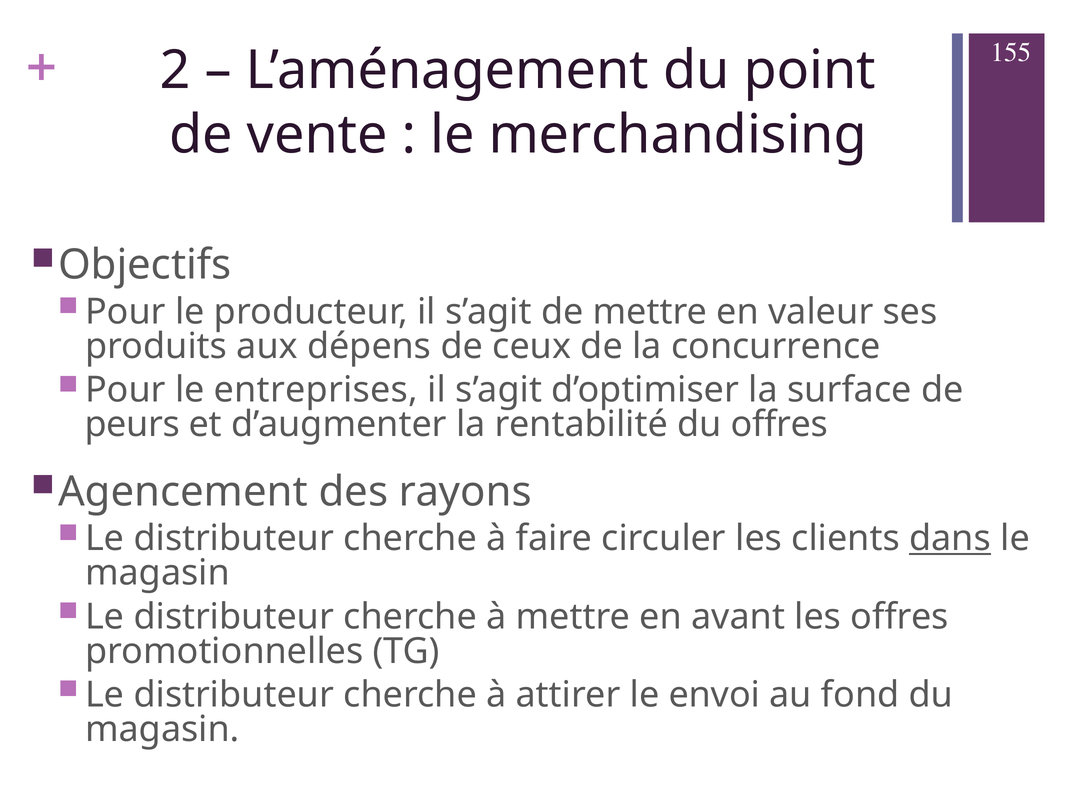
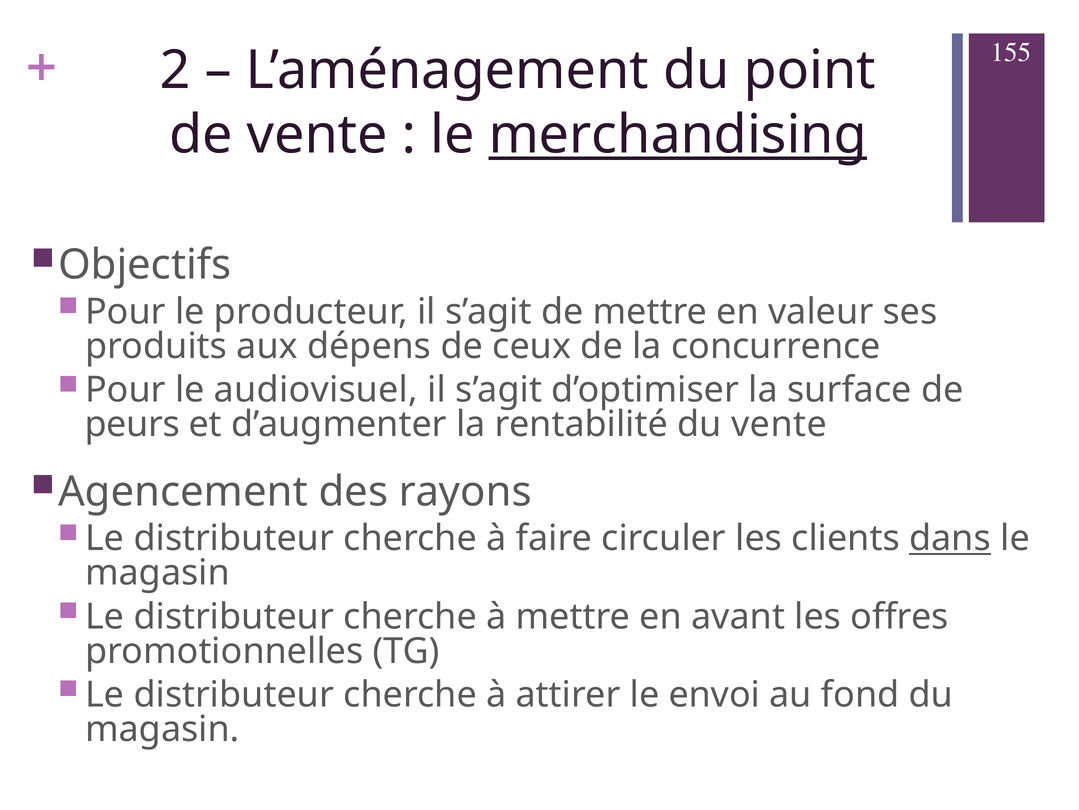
merchandising underline: none -> present
entreprises: entreprises -> audiovisuel
du offres: offres -> vente
